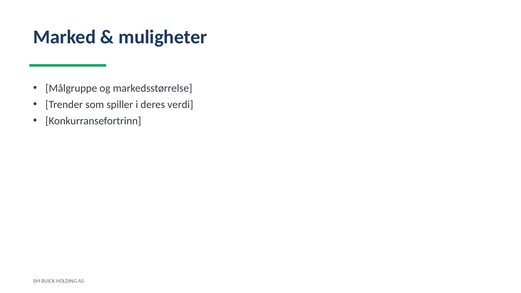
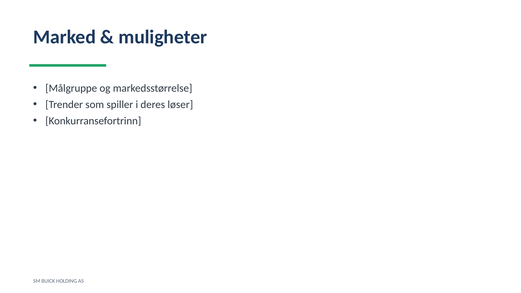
verdi: verdi -> løser
